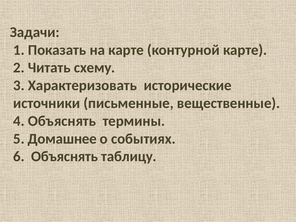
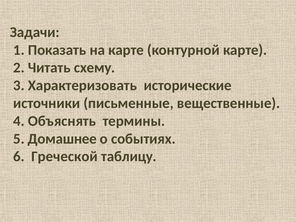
6 Объяснять: Объяснять -> Греческой
